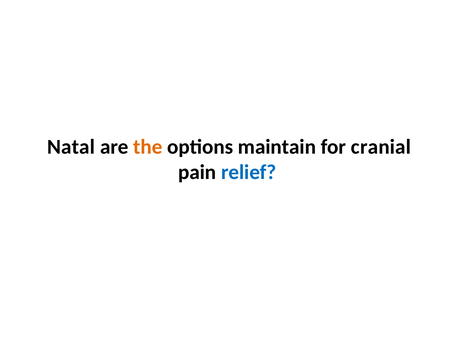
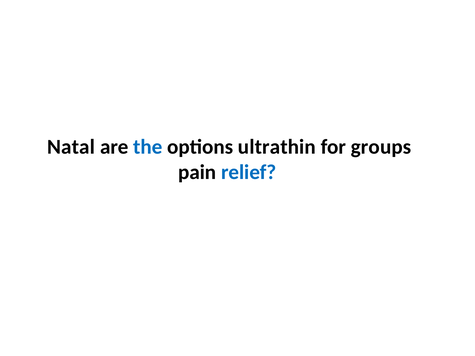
the colour: orange -> blue
maintain: maintain -> ultrathin
cranial: cranial -> groups
